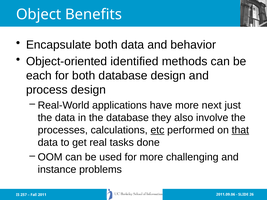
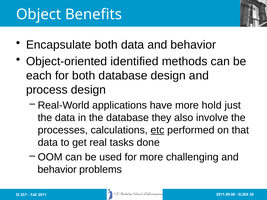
next: next -> hold
that underline: present -> none
instance at (57, 170): instance -> behavior
